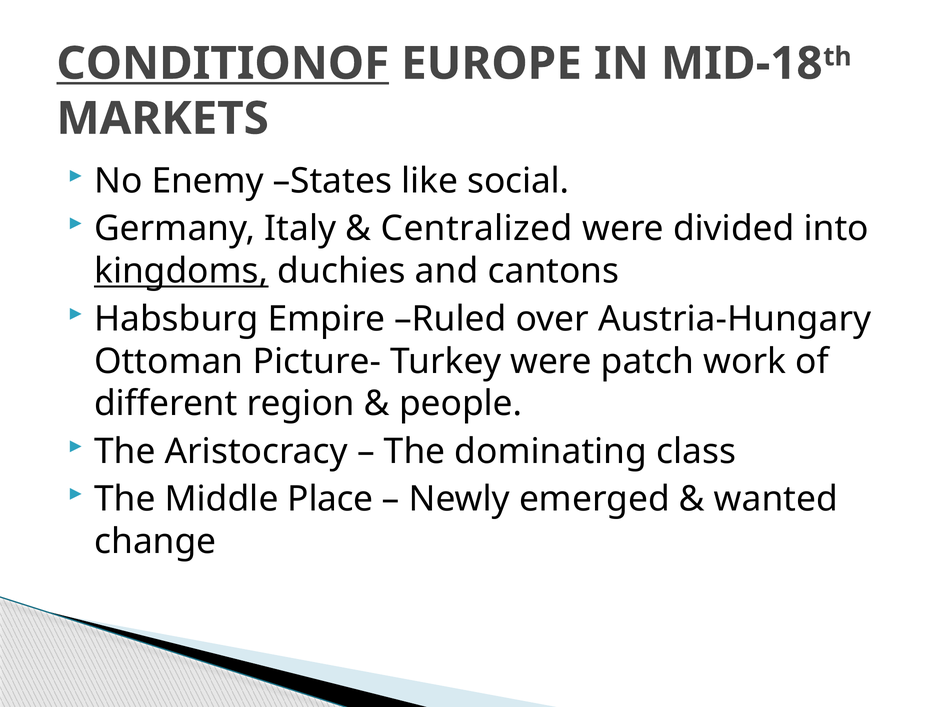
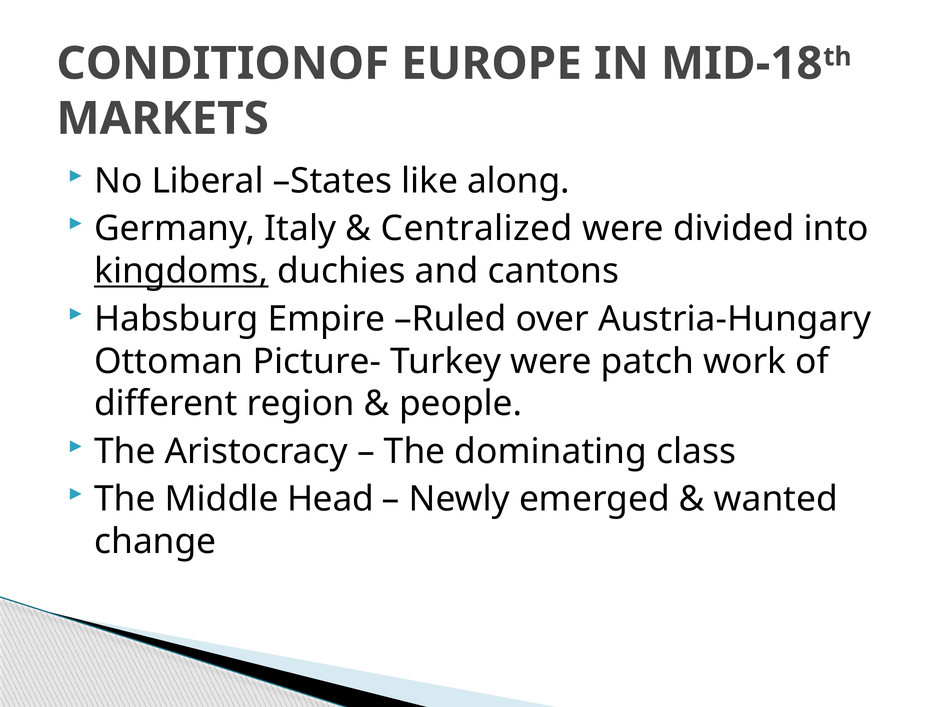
CONDITIONOF underline: present -> none
Enemy: Enemy -> Liberal
social: social -> along
Place: Place -> Head
